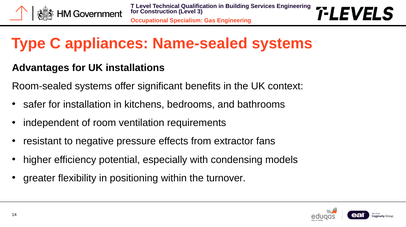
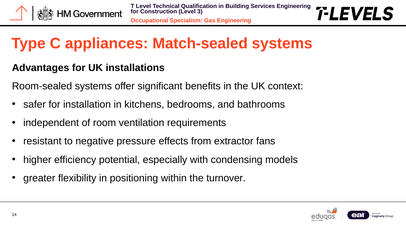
Name-sealed: Name-sealed -> Match-sealed
